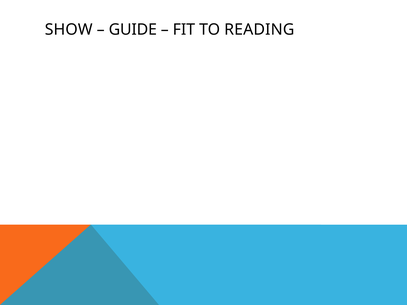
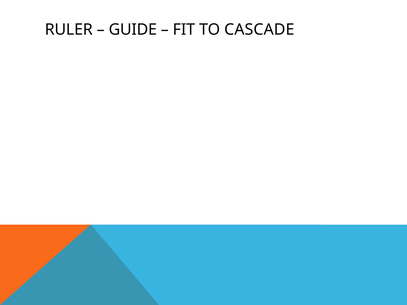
SHOW: SHOW -> RULER
READING: READING -> CASCADE
